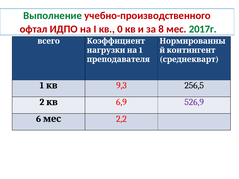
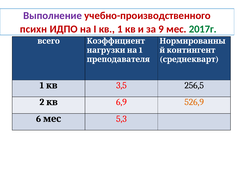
Выполнение colour: green -> purple
офтал: офтал -> психн
кв 0: 0 -> 1
8: 8 -> 9
9,3: 9,3 -> 3,5
526,9 colour: purple -> orange
2,2: 2,2 -> 5,3
